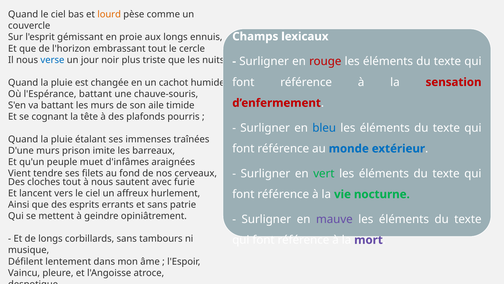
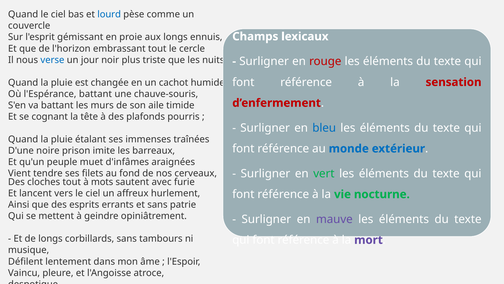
lourd colour: orange -> blue
D'une murs: murs -> noire
à nous: nous -> mots
